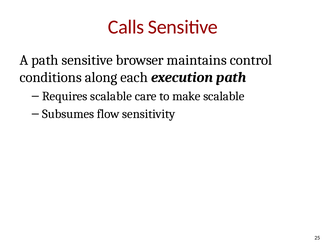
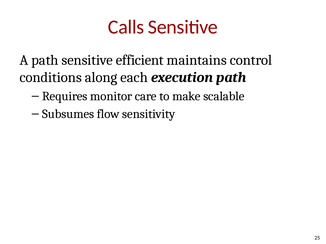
browser: browser -> efficient
Requires scalable: scalable -> monitor
